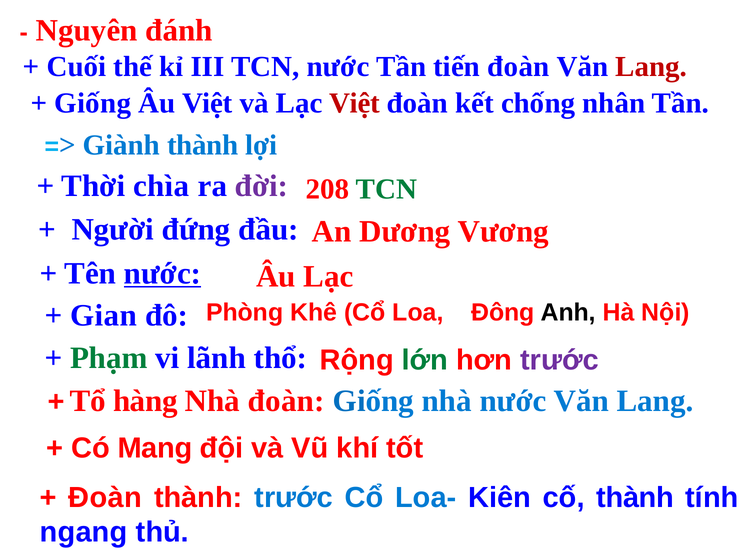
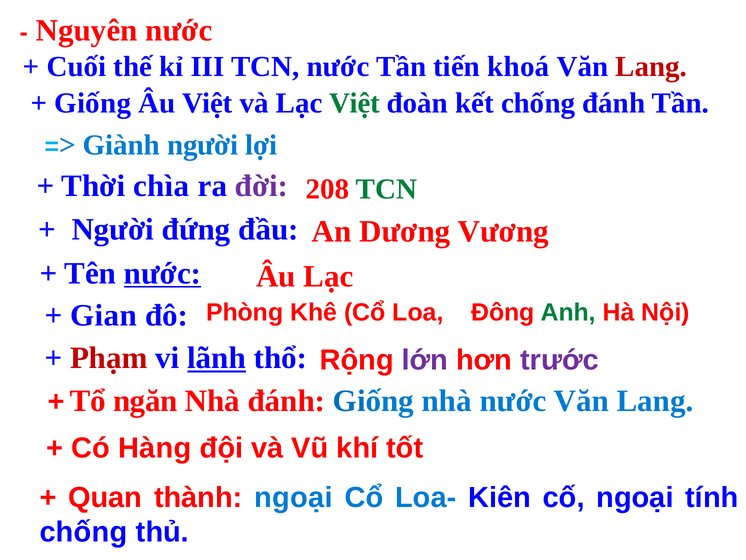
Nguyên đánh: đánh -> nước
tiến đoàn: đoàn -> khoá
Việt at (355, 103) colour: red -> green
chống nhân: nhân -> đánh
Giành thành: thành -> người
Anh colour: black -> green
Phạm colour: green -> red
lãnh underline: none -> present
lớn colour: green -> purple
hàng: hàng -> ngăn
Nhà đoàn: đoàn -> đánh
Mang: Mang -> Hàng
Đoàn at (105, 497): Đoàn -> Quan
thành trước: trước -> ngoại
cố thành: thành -> ngoại
ngang at (84, 532): ngang -> chống
